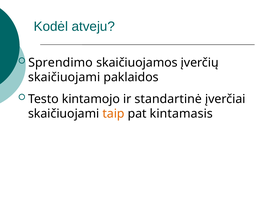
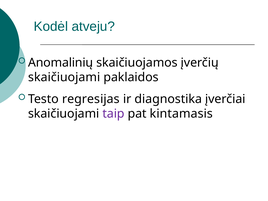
Sprendimo: Sprendimo -> Anomalinių
kintamojo: kintamojo -> regresijas
standartinė: standartinė -> diagnostika
taip colour: orange -> purple
